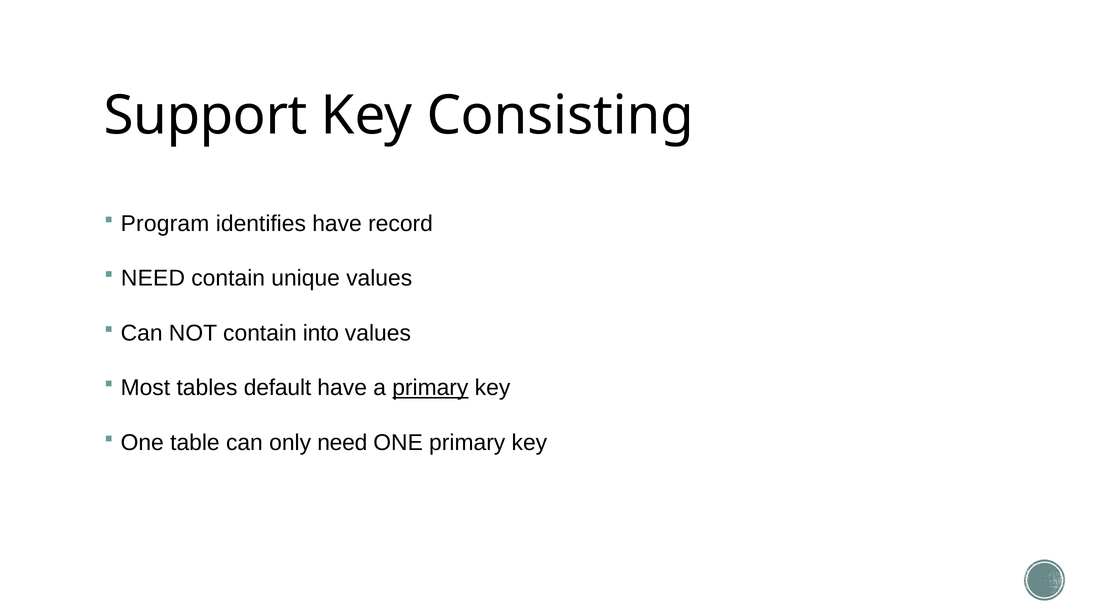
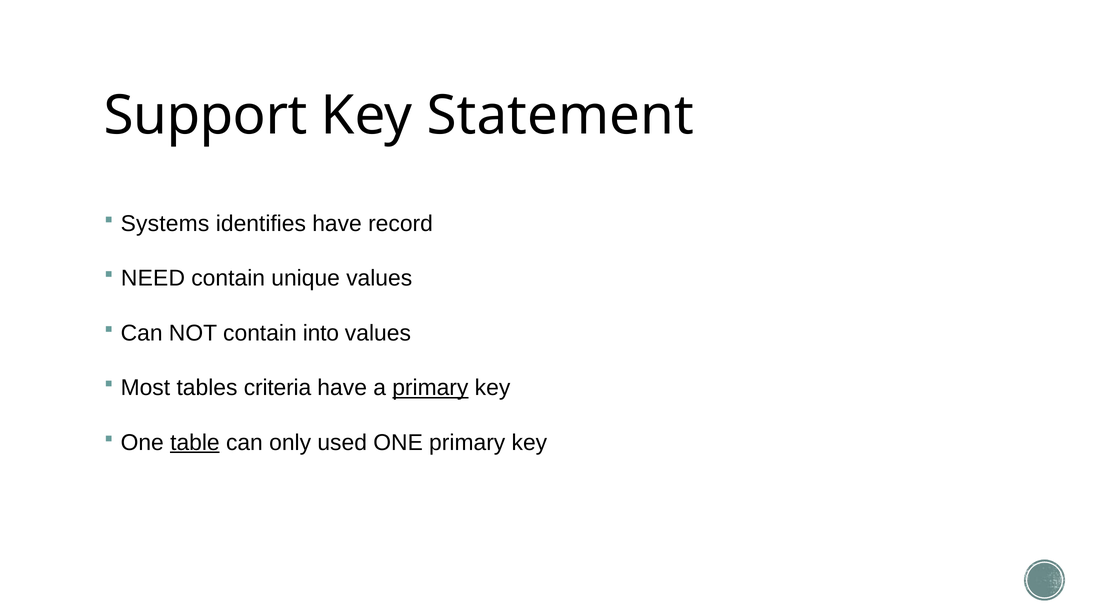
Consisting: Consisting -> Statement
Program: Program -> Systems
default: default -> criteria
table underline: none -> present
only need: need -> used
